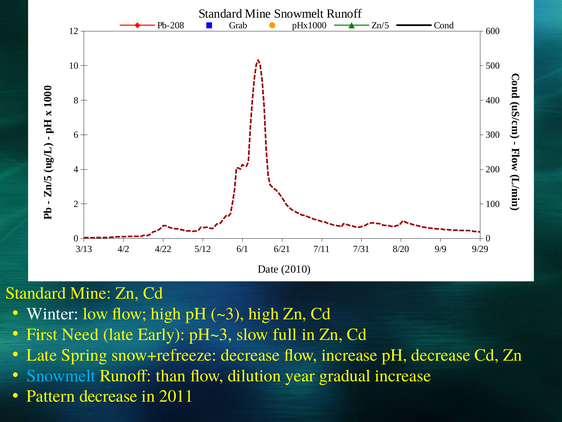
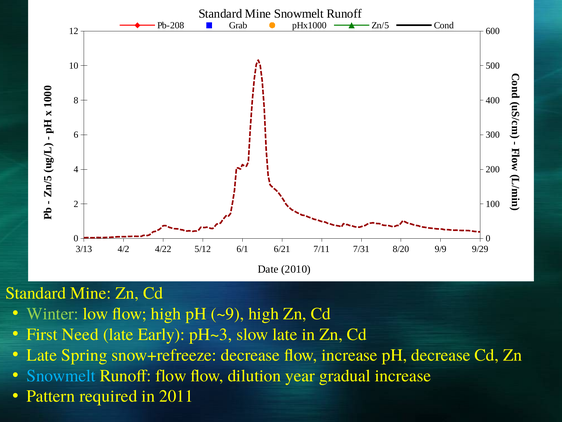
Winter colour: white -> light green
~3: ~3 -> ~9
slow full: full -> late
Runoff than: than -> flow
Pattern decrease: decrease -> required
